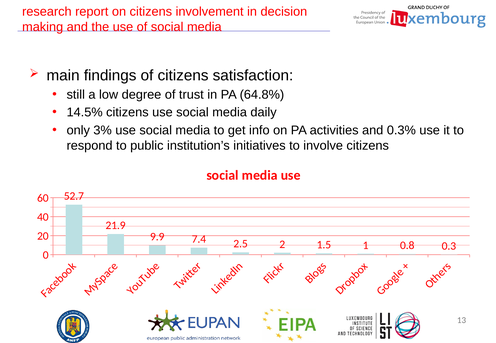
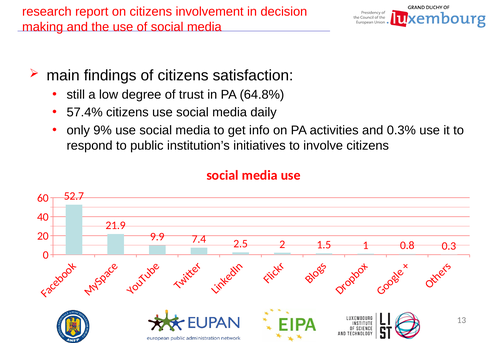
14.5%: 14.5% -> 57.4%
3%: 3% -> 9%
